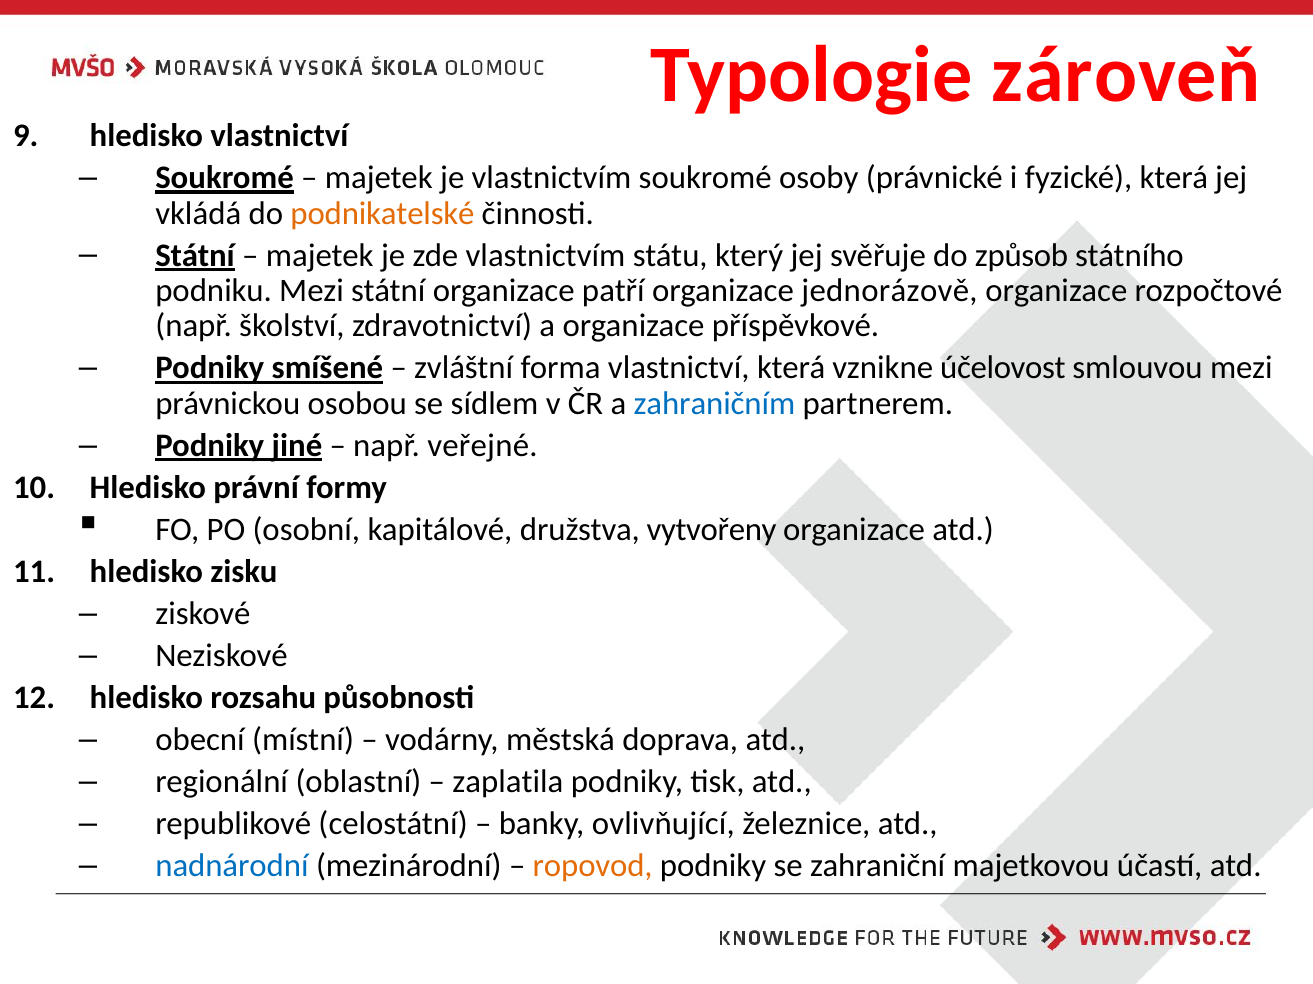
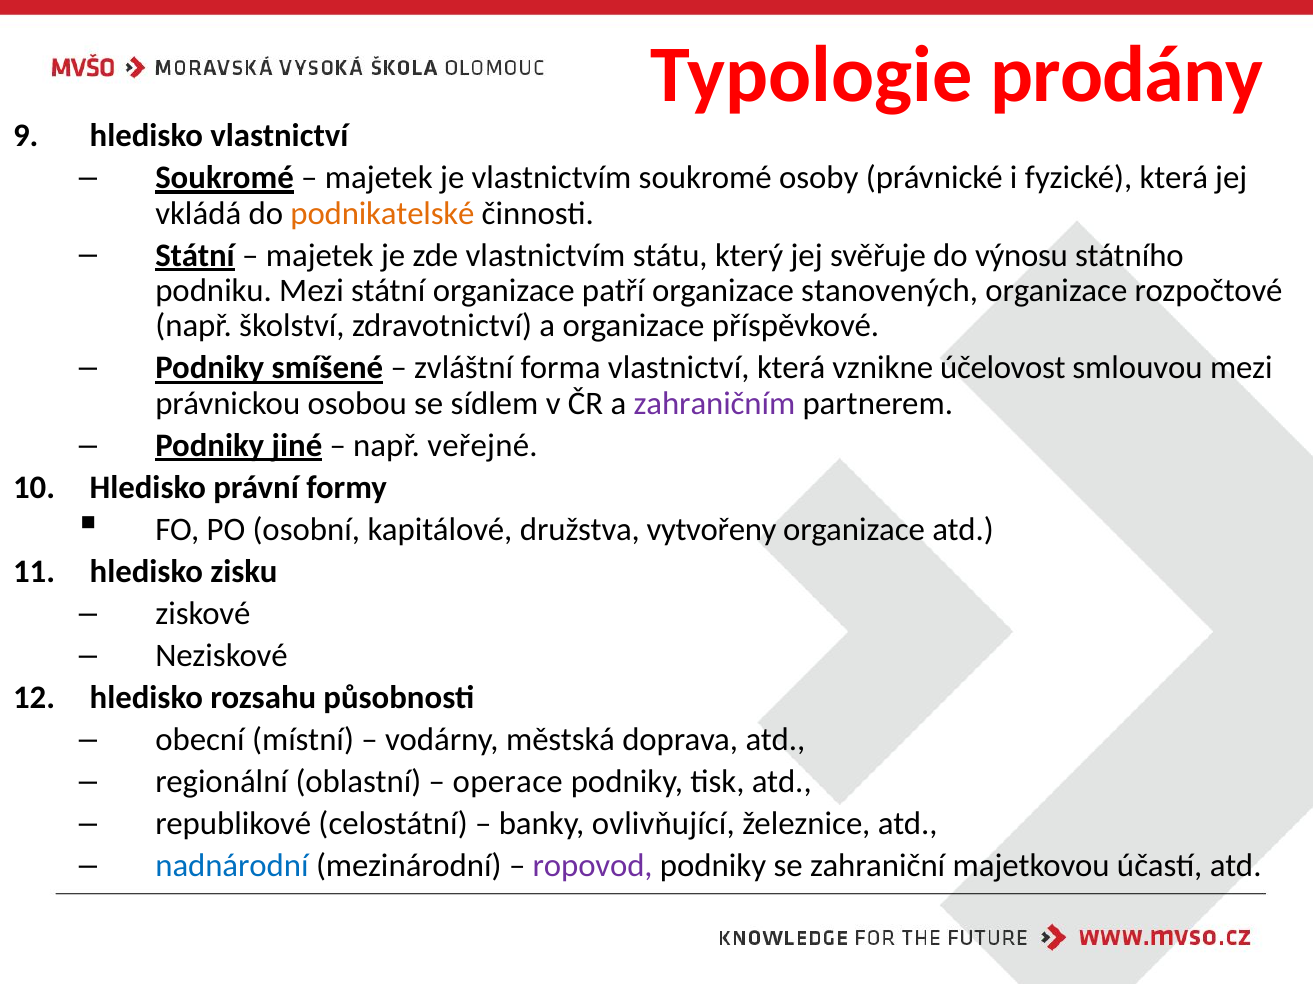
zároveň: zároveň -> prodány
způsob: způsob -> výnosu
jednorázově: jednorázově -> stanovených
zahraničním colour: blue -> purple
zaplatila: zaplatila -> operace
ropovod colour: orange -> purple
